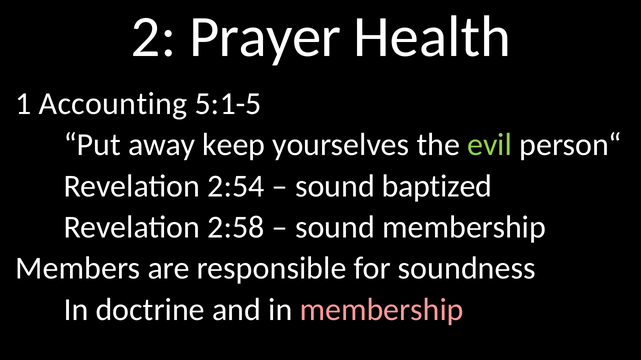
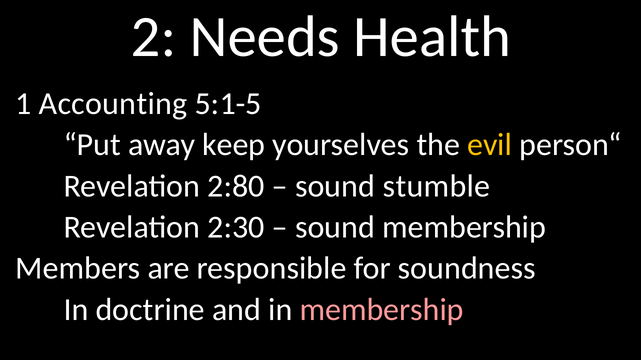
Prayer: Prayer -> Needs
evil colour: light green -> yellow
2:54: 2:54 -> 2:80
baptized: baptized -> stumble
2:58: 2:58 -> 2:30
